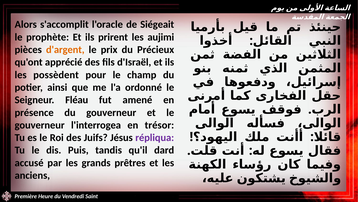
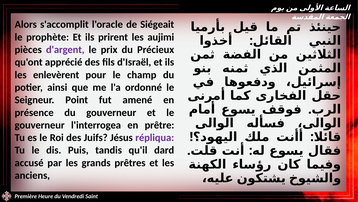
d'argent colour: orange -> purple
possèdent: possèdent -> enlevèrent
Fléau: Fléau -> Point
trésor: trésor -> prêtre
